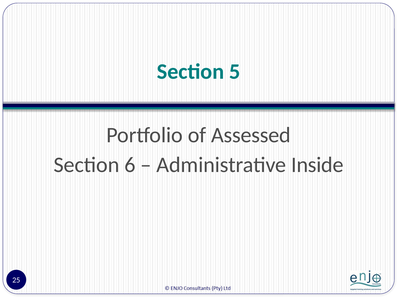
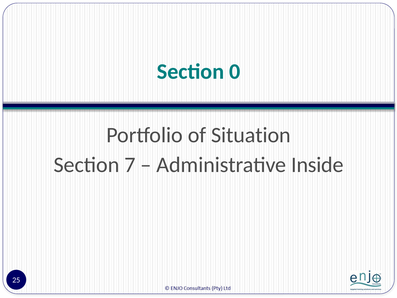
5: 5 -> 0
Assessed: Assessed -> Situation
6: 6 -> 7
